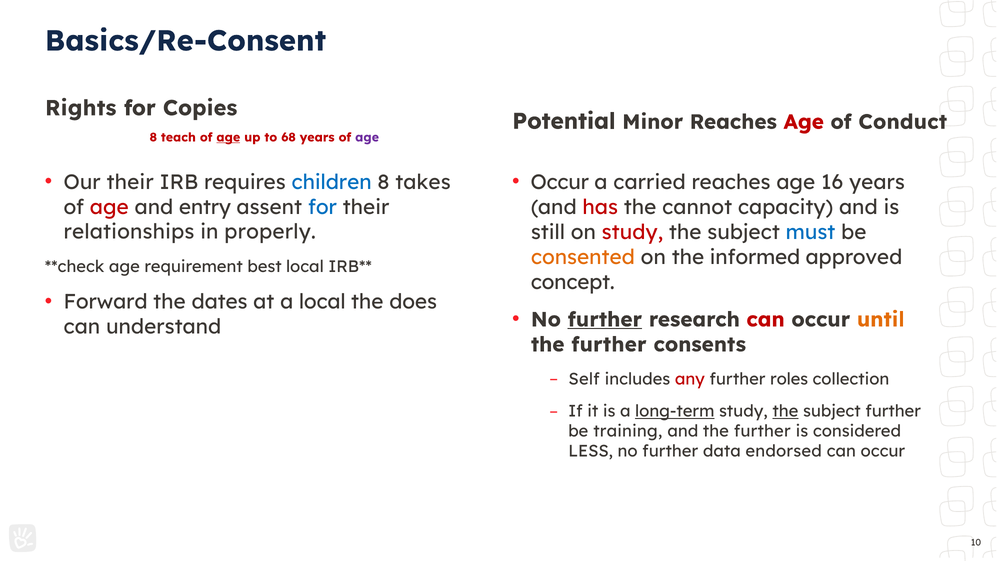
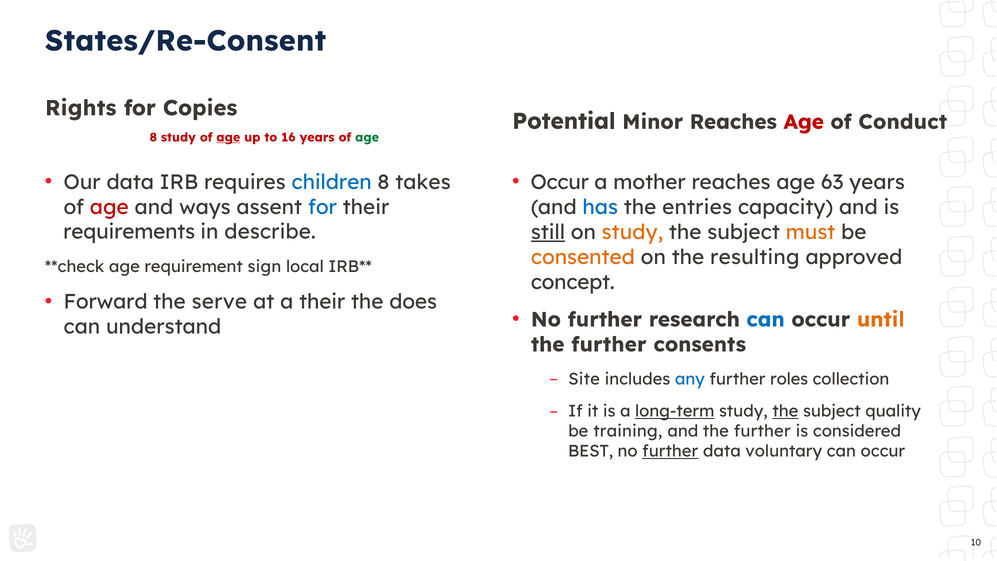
Basics/Re-Consent: Basics/Re-Consent -> States/Re-Consent
8 teach: teach -> study
68: 68 -> 16
age at (367, 137) colour: purple -> green
Our their: their -> data
carried: carried -> mother
16: 16 -> 63
entry: entry -> ways
has colour: red -> blue
cannot: cannot -> entries
relationships: relationships -> requirements
properly: properly -> describe
still underline: none -> present
study at (632, 232) colour: red -> orange
must colour: blue -> orange
informed: informed -> resulting
best: best -> sign
dates: dates -> serve
a local: local -> their
further at (605, 319) underline: present -> none
can at (766, 319) colour: red -> blue
Self: Self -> Site
any colour: red -> blue
subject further: further -> quality
LESS: LESS -> BEST
further at (670, 451) underline: none -> present
endorsed: endorsed -> voluntary
